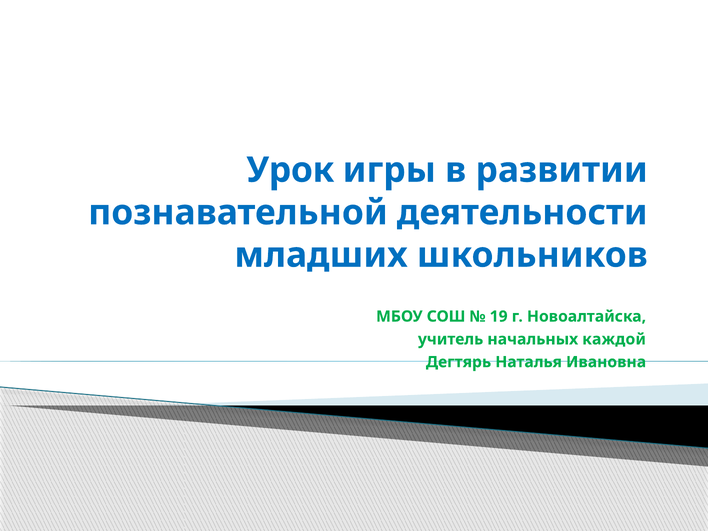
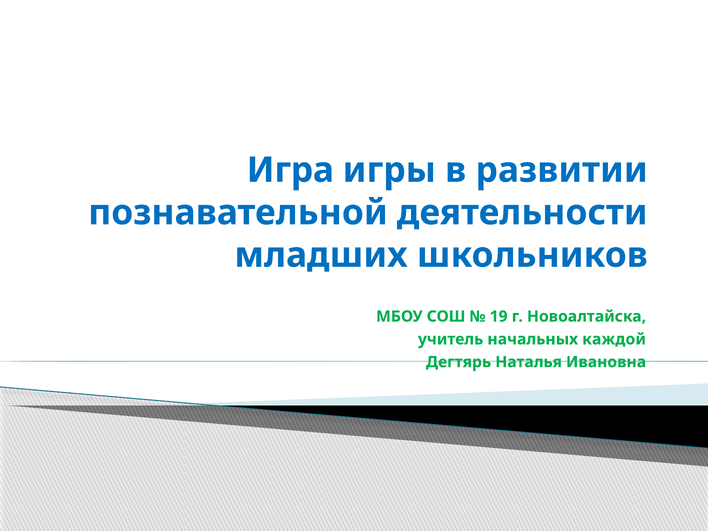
Урок: Урок -> Игра
